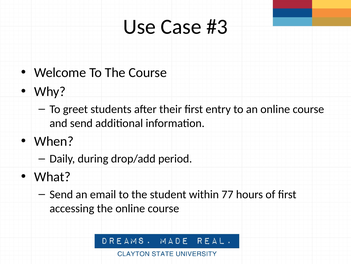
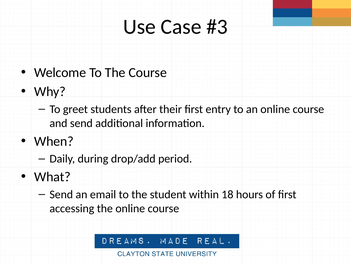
77: 77 -> 18
